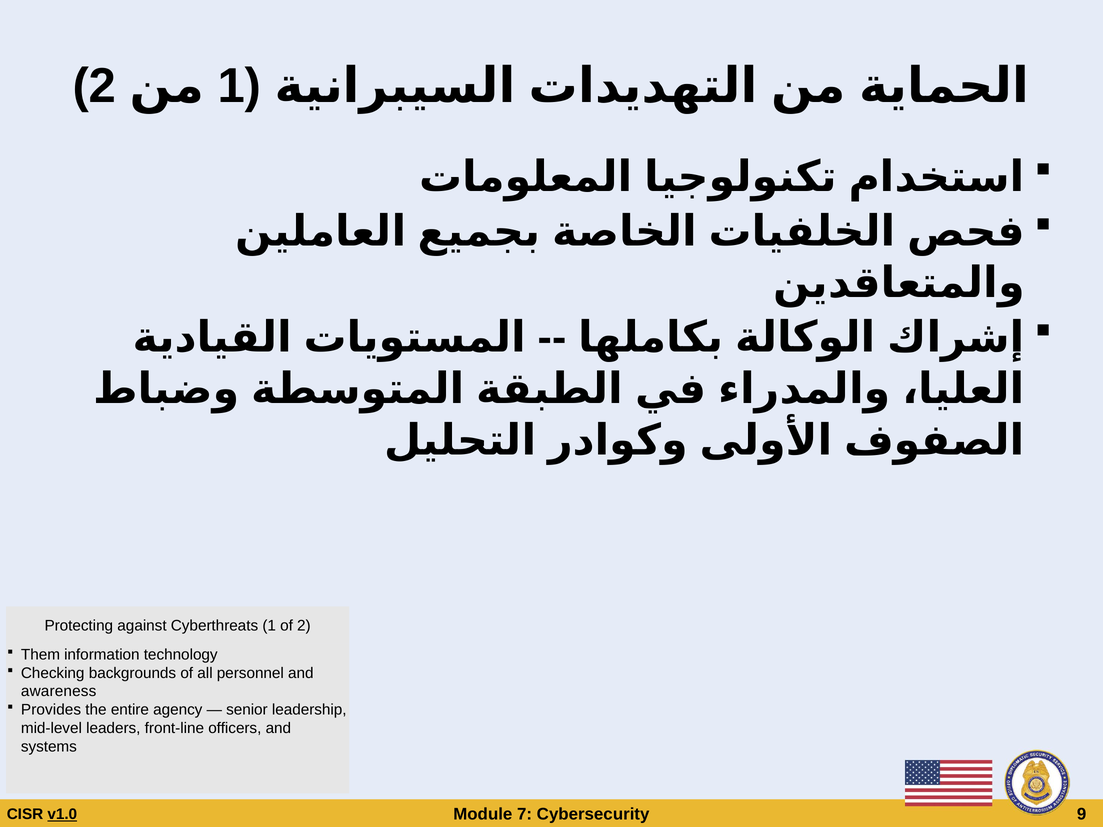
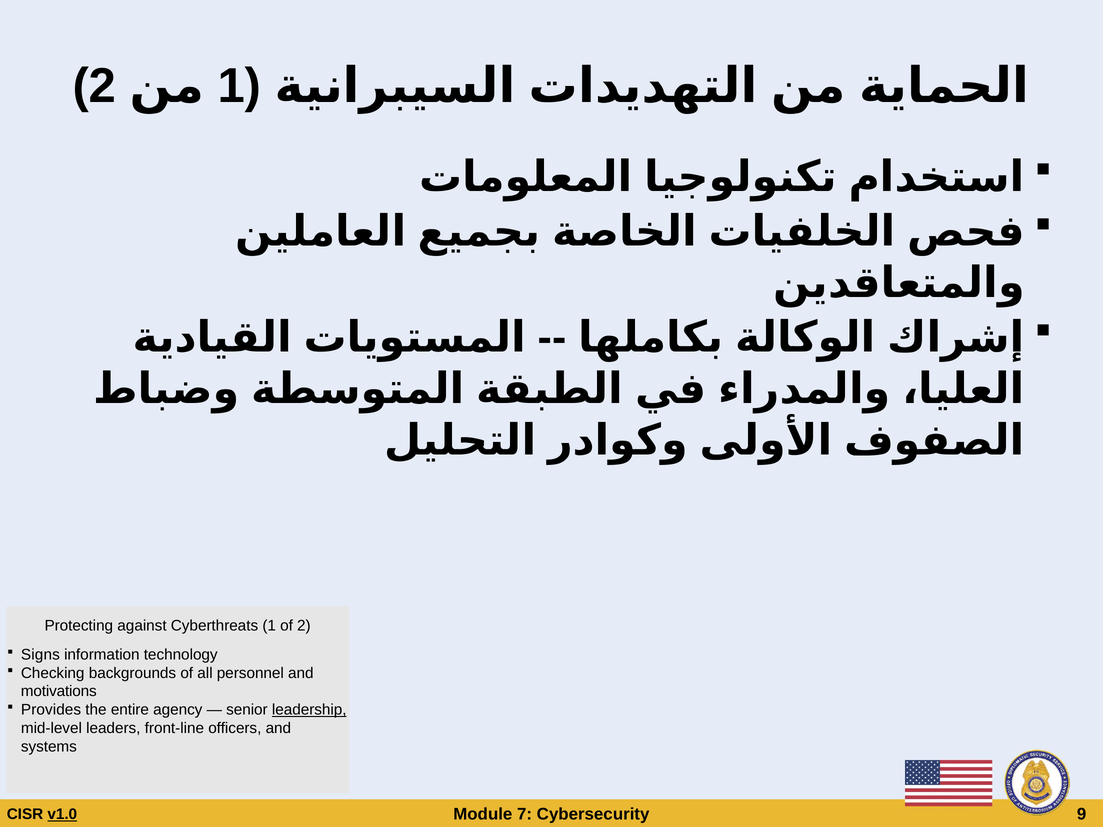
Them: Them -> Signs
awareness: awareness -> motivations
leadership underline: none -> present
